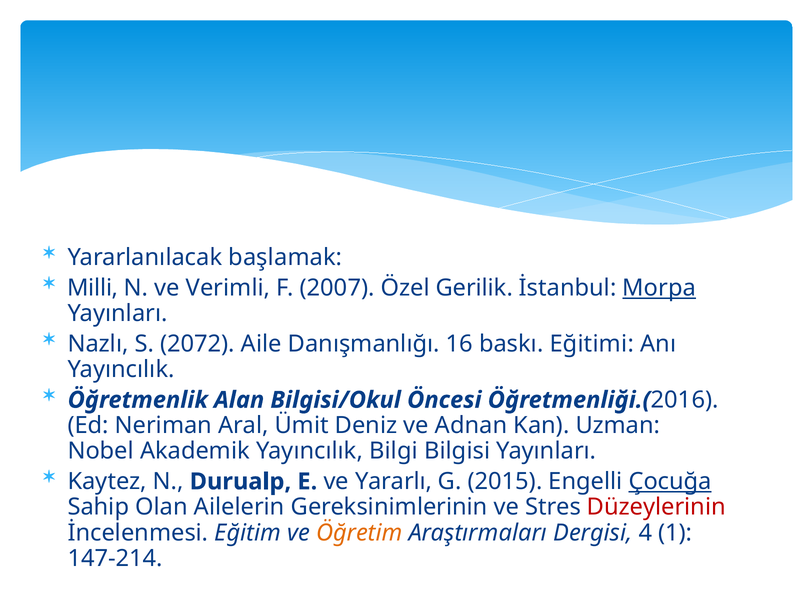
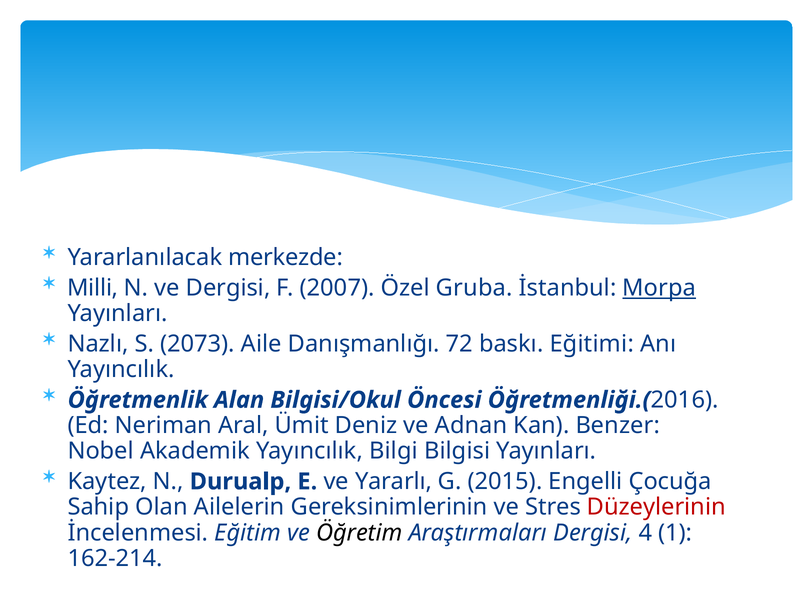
başlamak: başlamak -> merkezde
ve Verimli: Verimli -> Dergisi
Gerilik: Gerilik -> Gruba
2072: 2072 -> 2073
16: 16 -> 72
Uzman: Uzman -> Benzer
Çocuğa underline: present -> none
Öğretim colour: orange -> black
147-214: 147-214 -> 162-214
